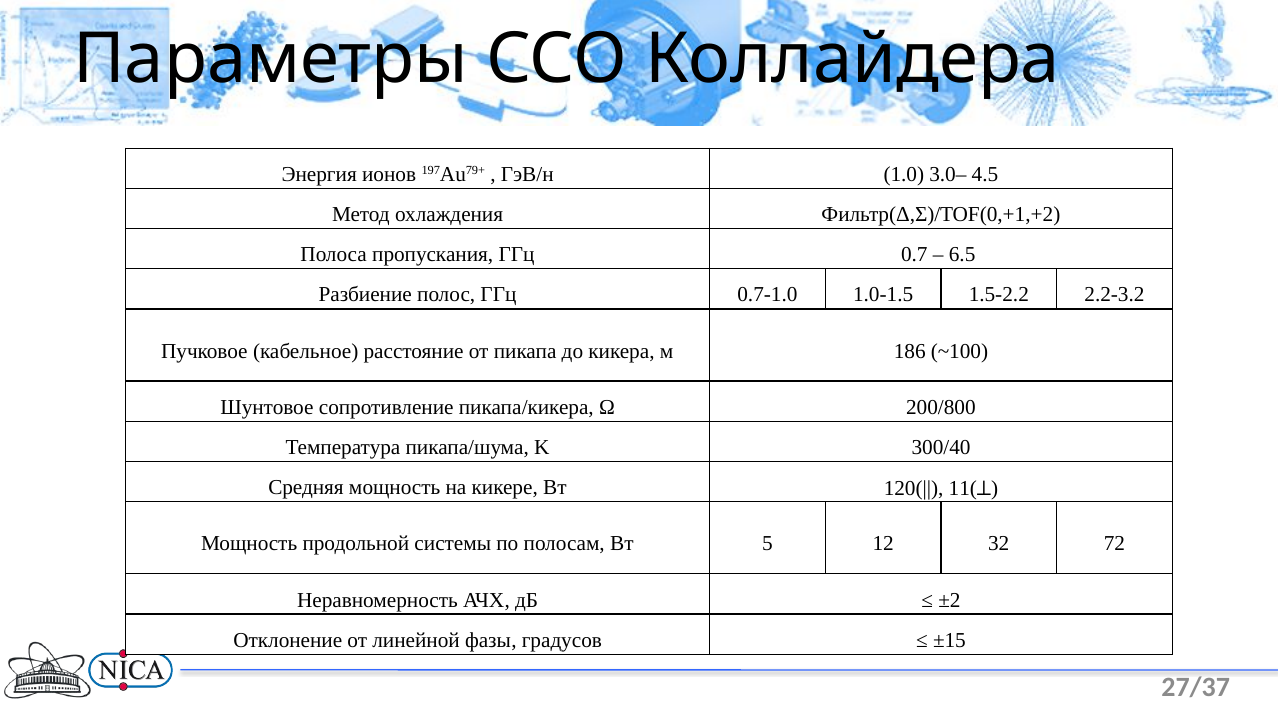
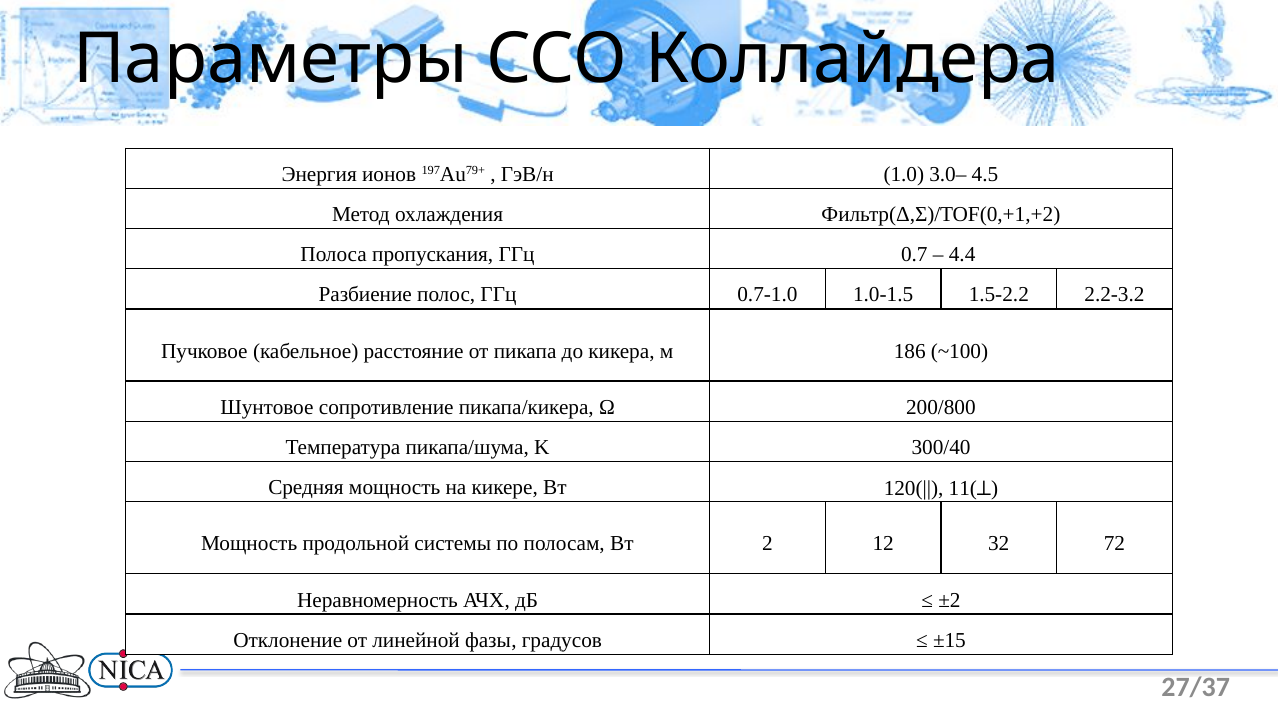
6.5: 6.5 -> 4.4
5: 5 -> 2
